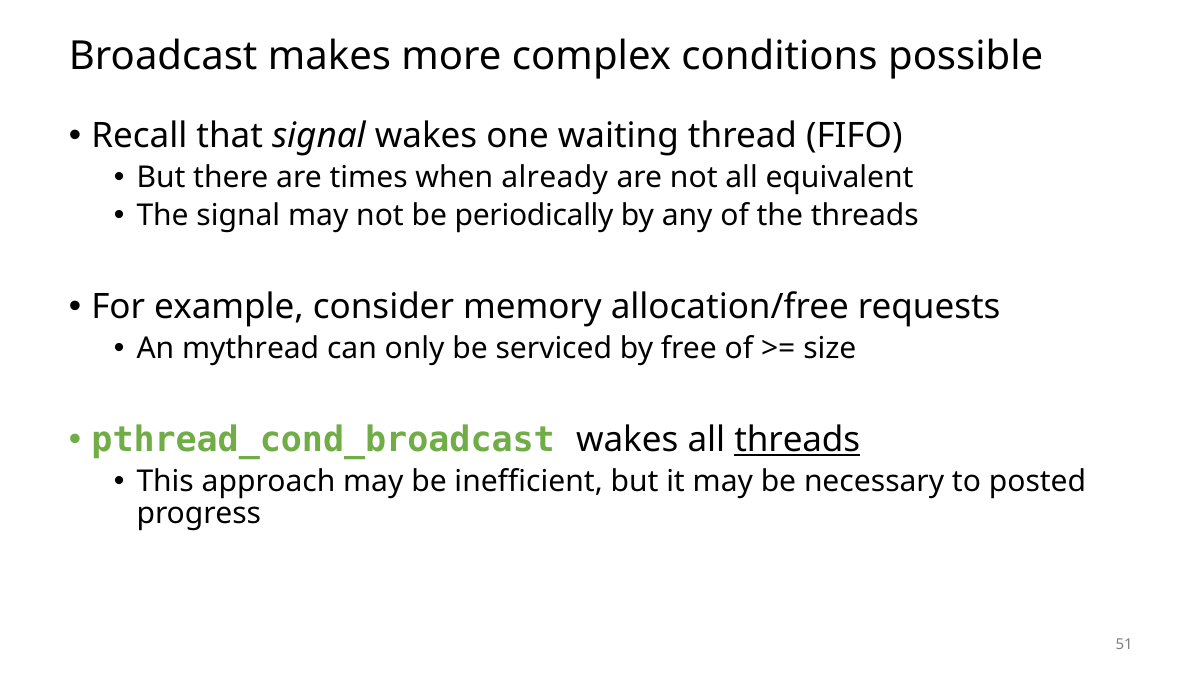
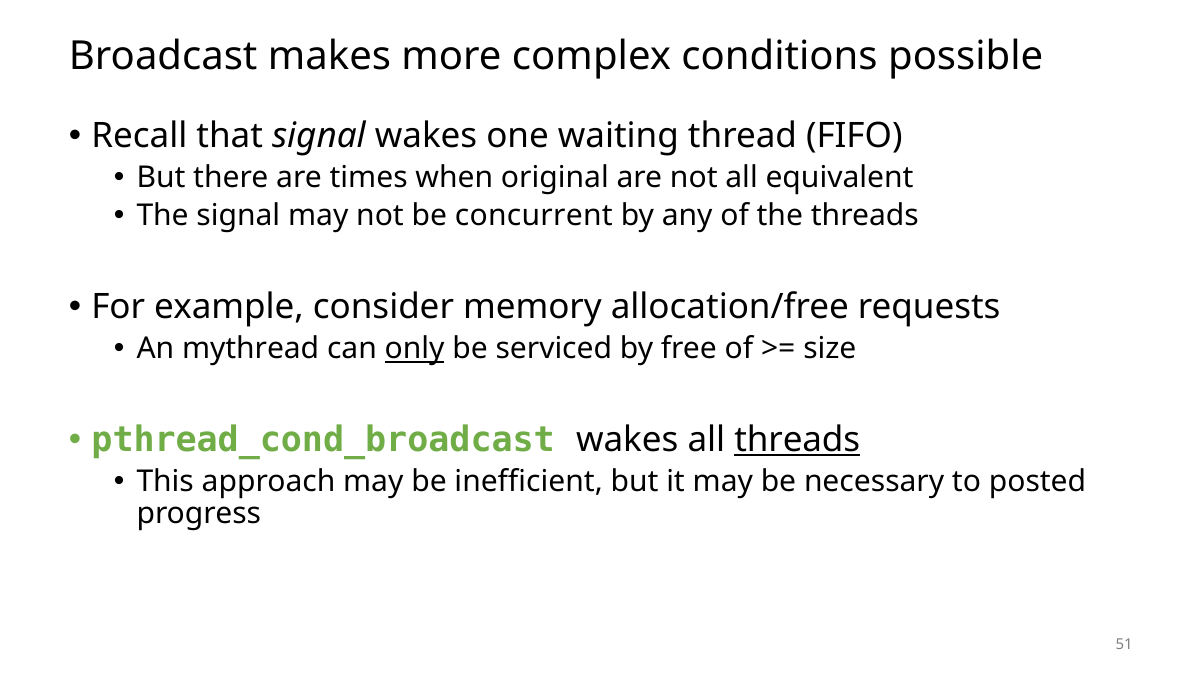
already: already -> original
periodically: periodically -> concurrent
only underline: none -> present
